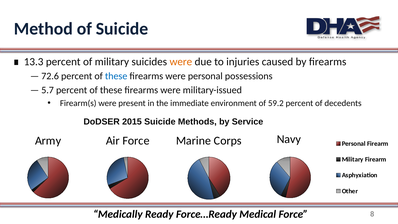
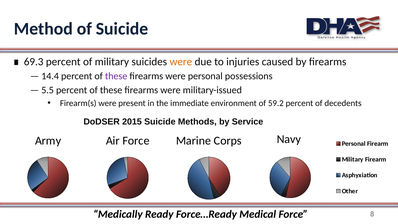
13.3: 13.3 -> 69.3
72.6: 72.6 -> 14.4
these at (116, 76) colour: blue -> purple
5.7: 5.7 -> 5.5
